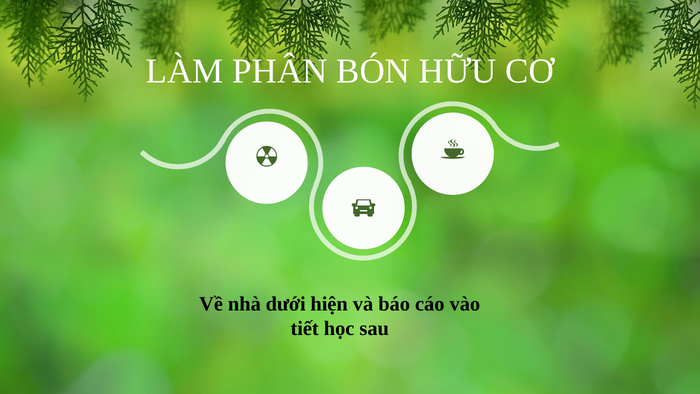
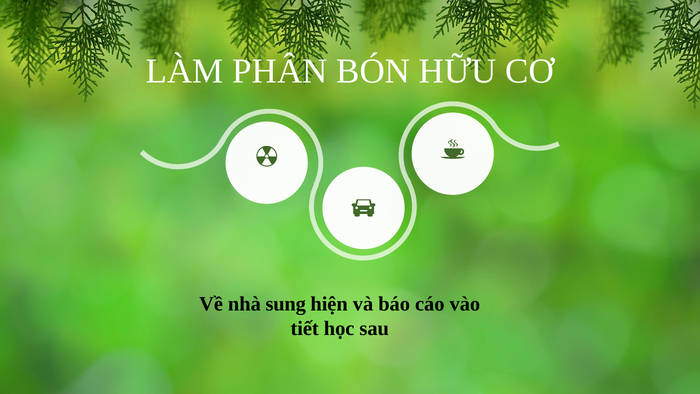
dưới: dưới -> sung
